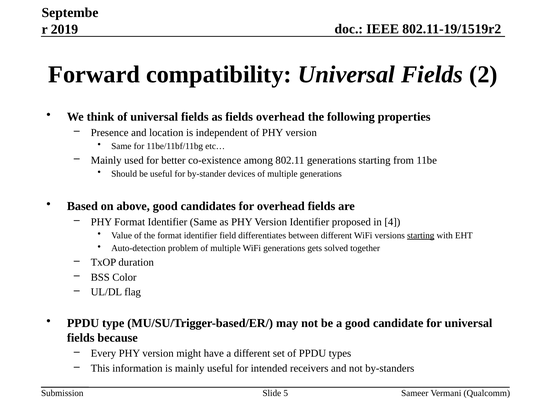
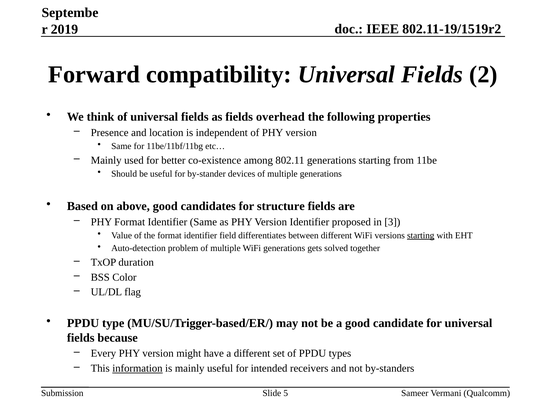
for overhead: overhead -> structure
4: 4 -> 3
information underline: none -> present
